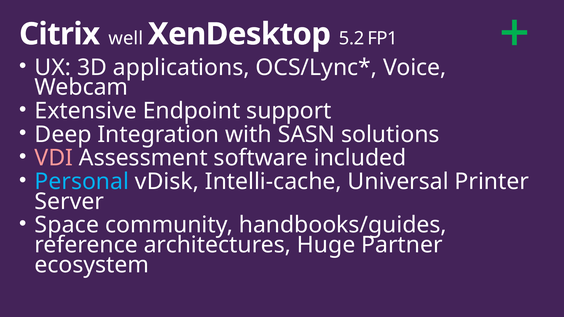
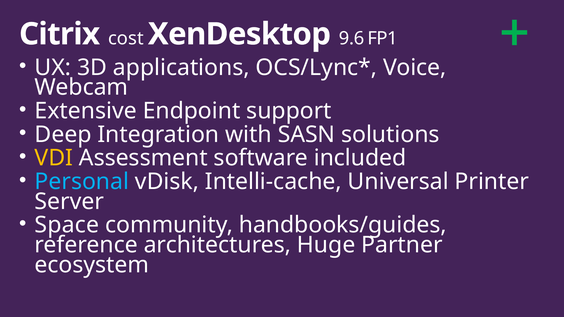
well: well -> cost
5.2: 5.2 -> 9.6
VDI colour: pink -> yellow
